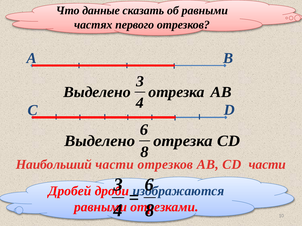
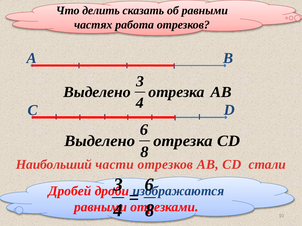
данные: данные -> делить
первого: первого -> работа
CD части: части -> стали
